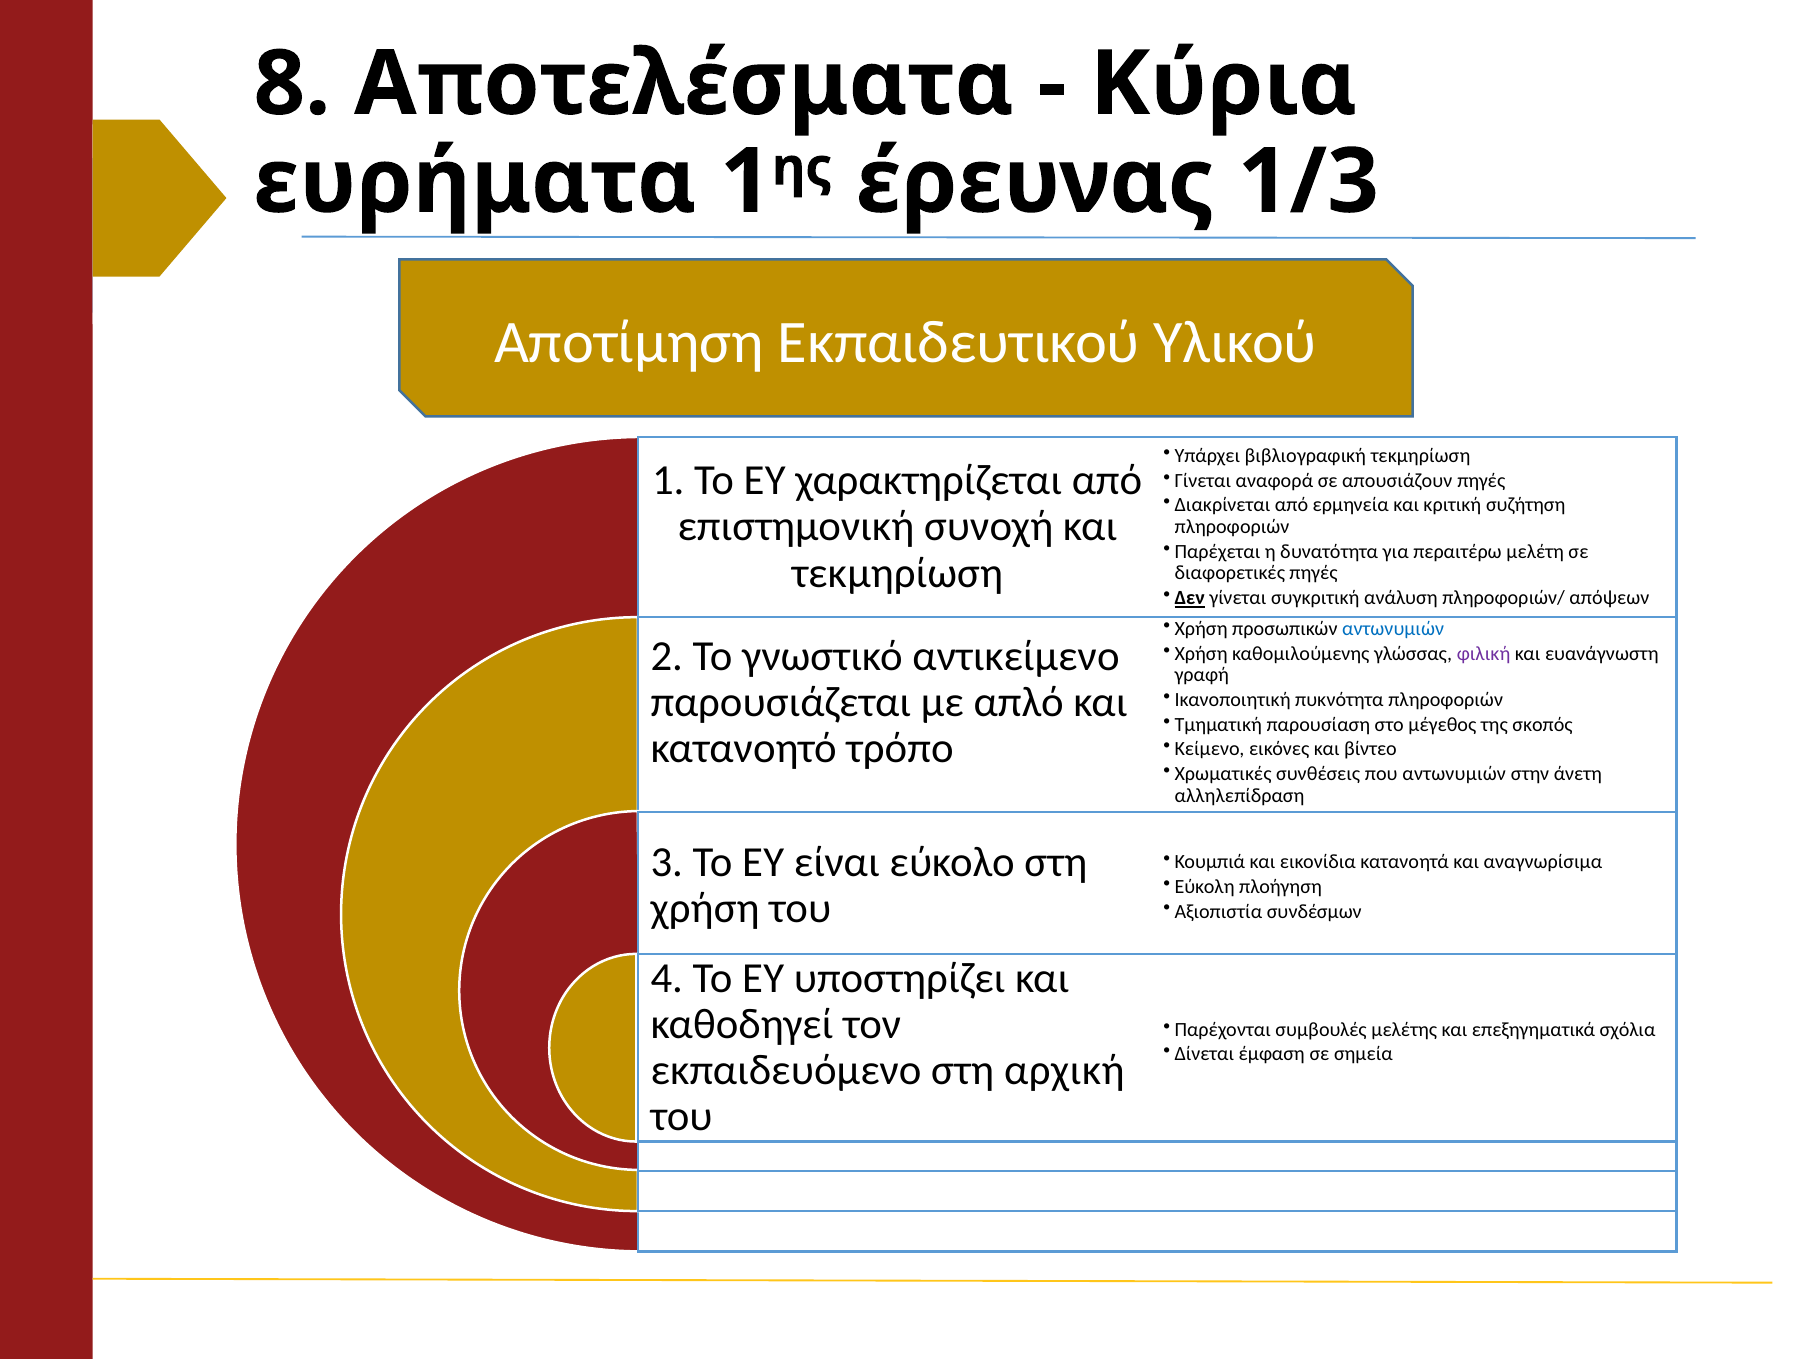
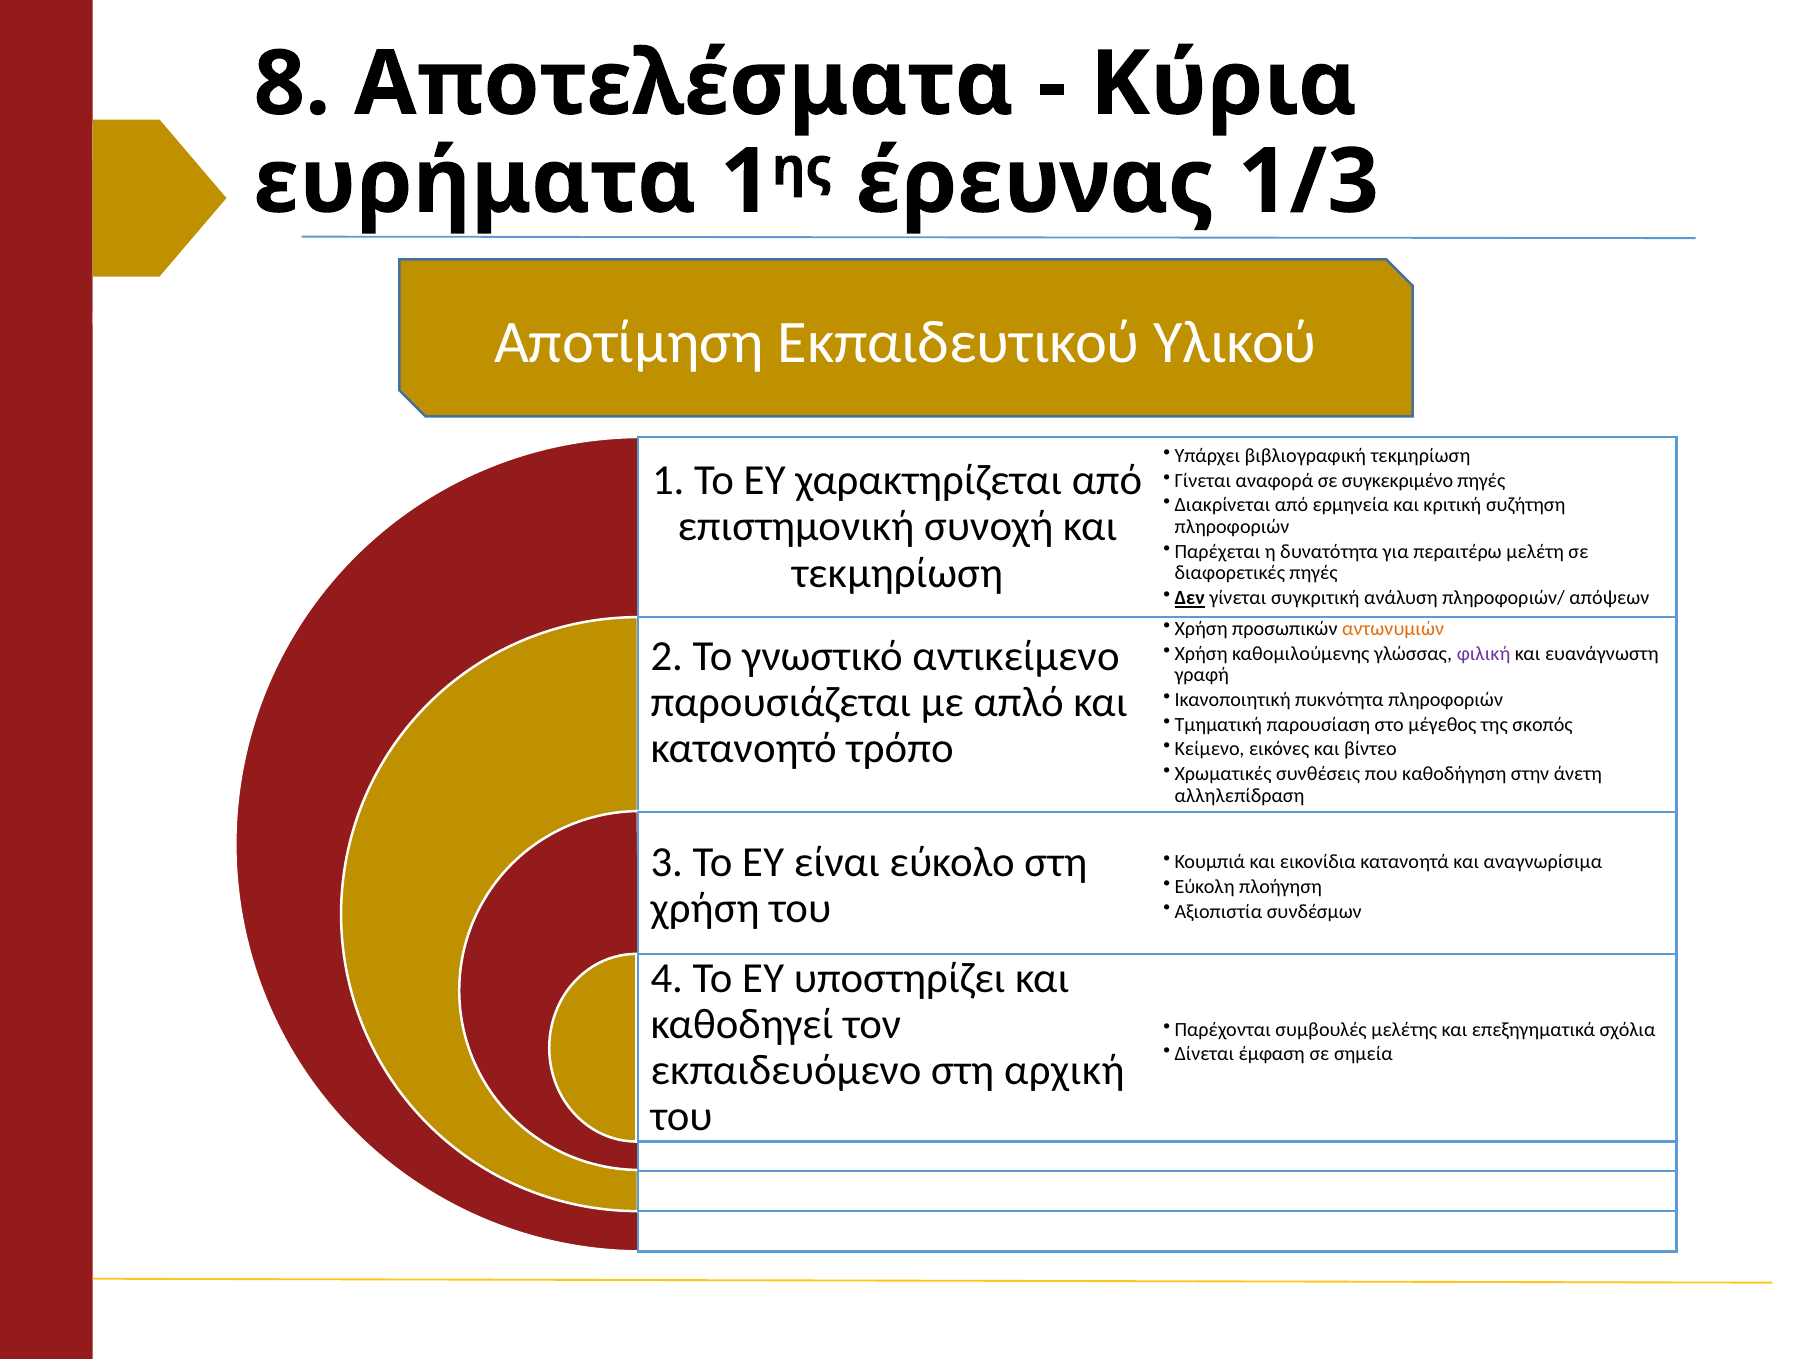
απουσιάζουν: απουσιάζουν -> συγκεκριμένο
αντωνυμιών at (1393, 629) colour: blue -> orange
που αντωνυμιών: αντωνυμιών -> καθοδήγηση
